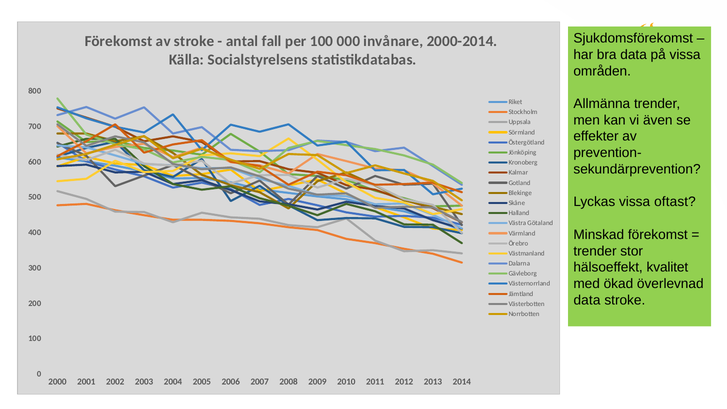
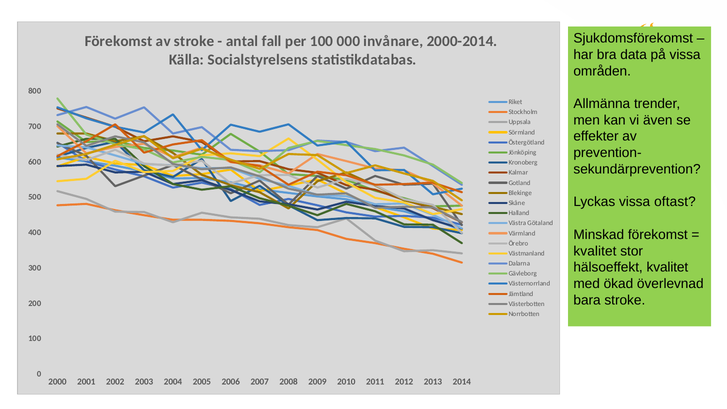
trender at (595, 251): trender -> kvalitet
data at (587, 300): data -> bara
